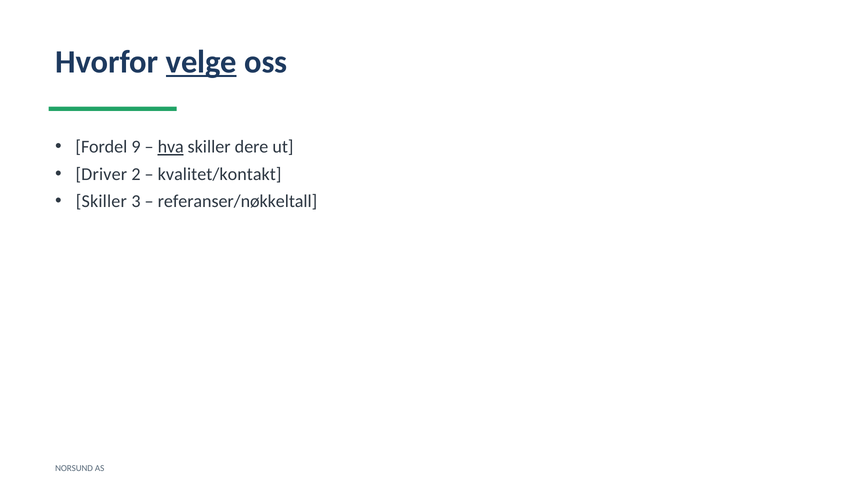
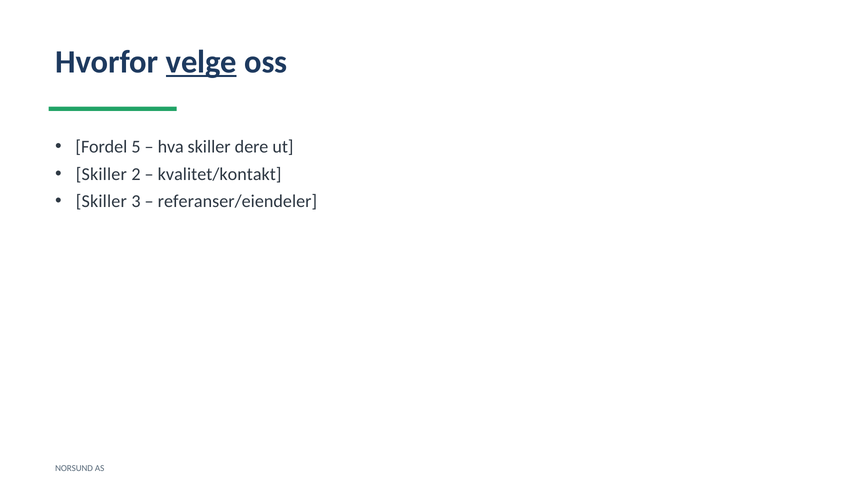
9: 9 -> 5
hva underline: present -> none
Driver at (101, 174): Driver -> Skiller
referanser/nøkkeltall: referanser/nøkkeltall -> referanser/eiendeler
